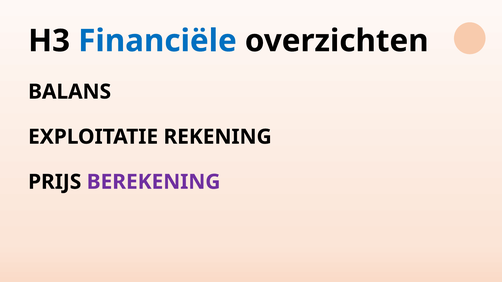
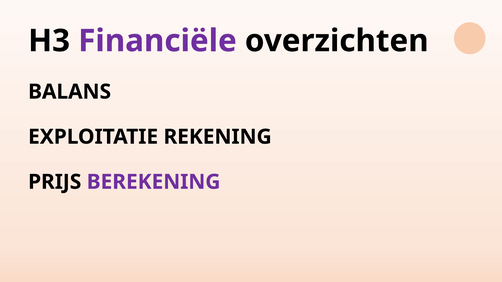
Financiële colour: blue -> purple
